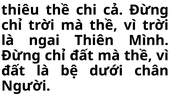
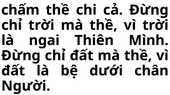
thiêu: thiêu -> chấm
